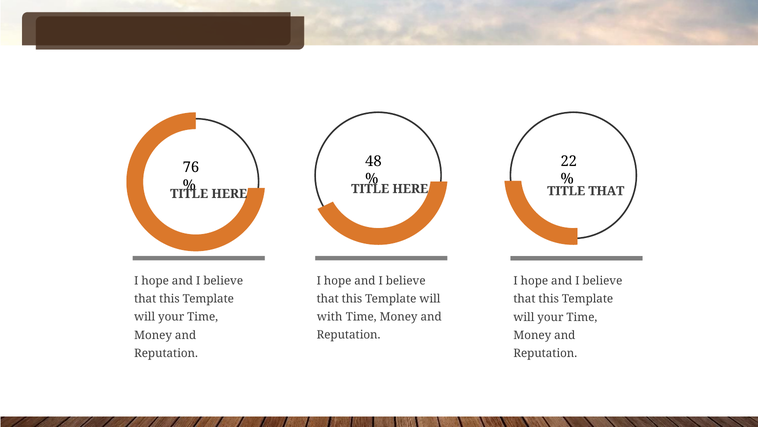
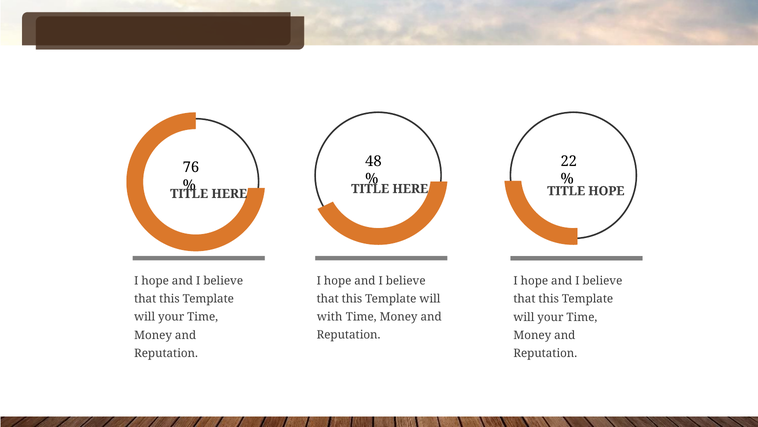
THAT at (606, 191): THAT -> HOPE
